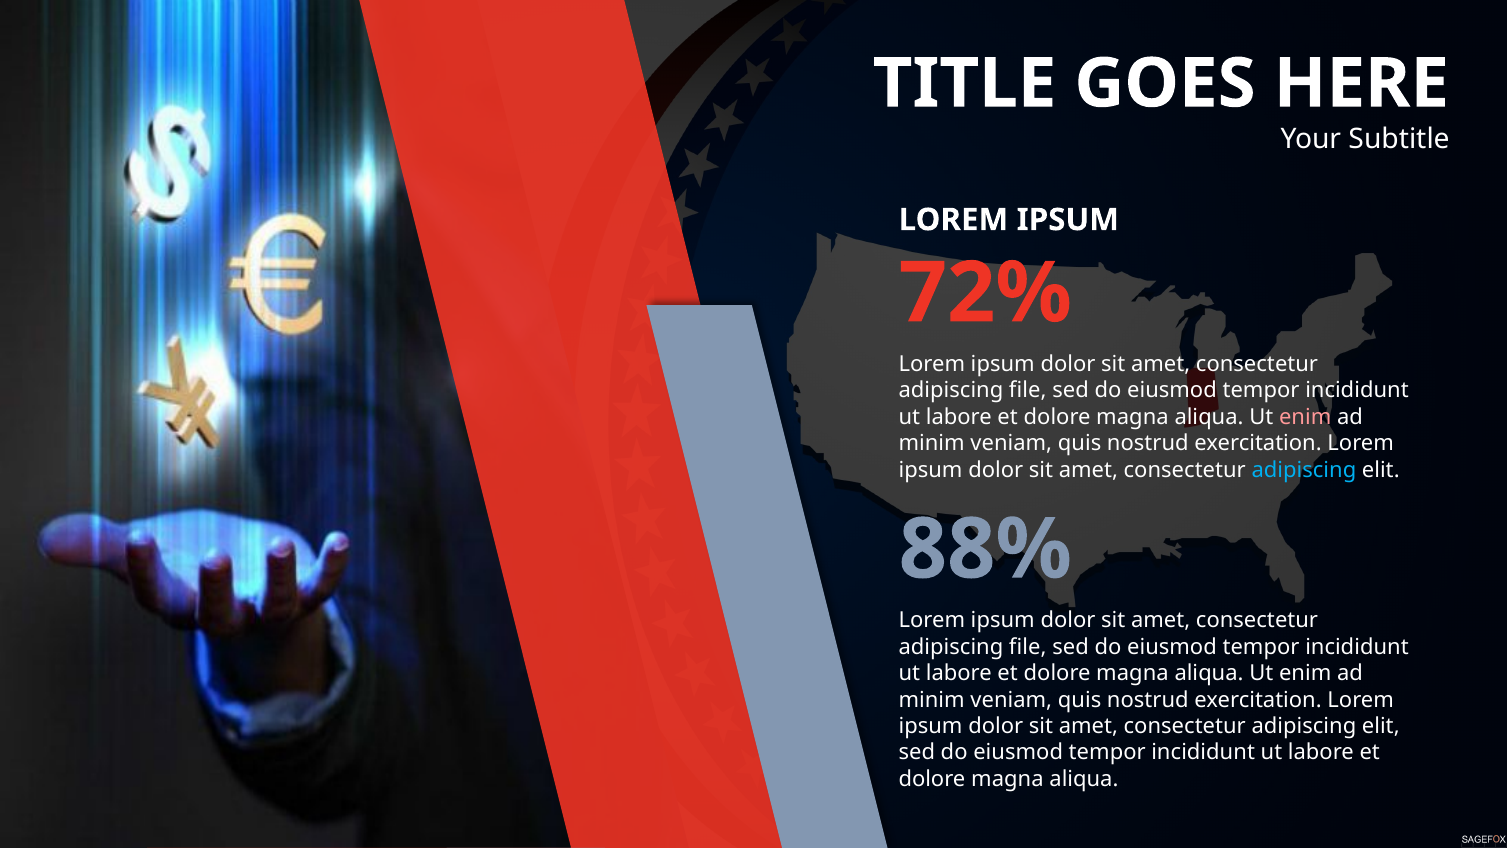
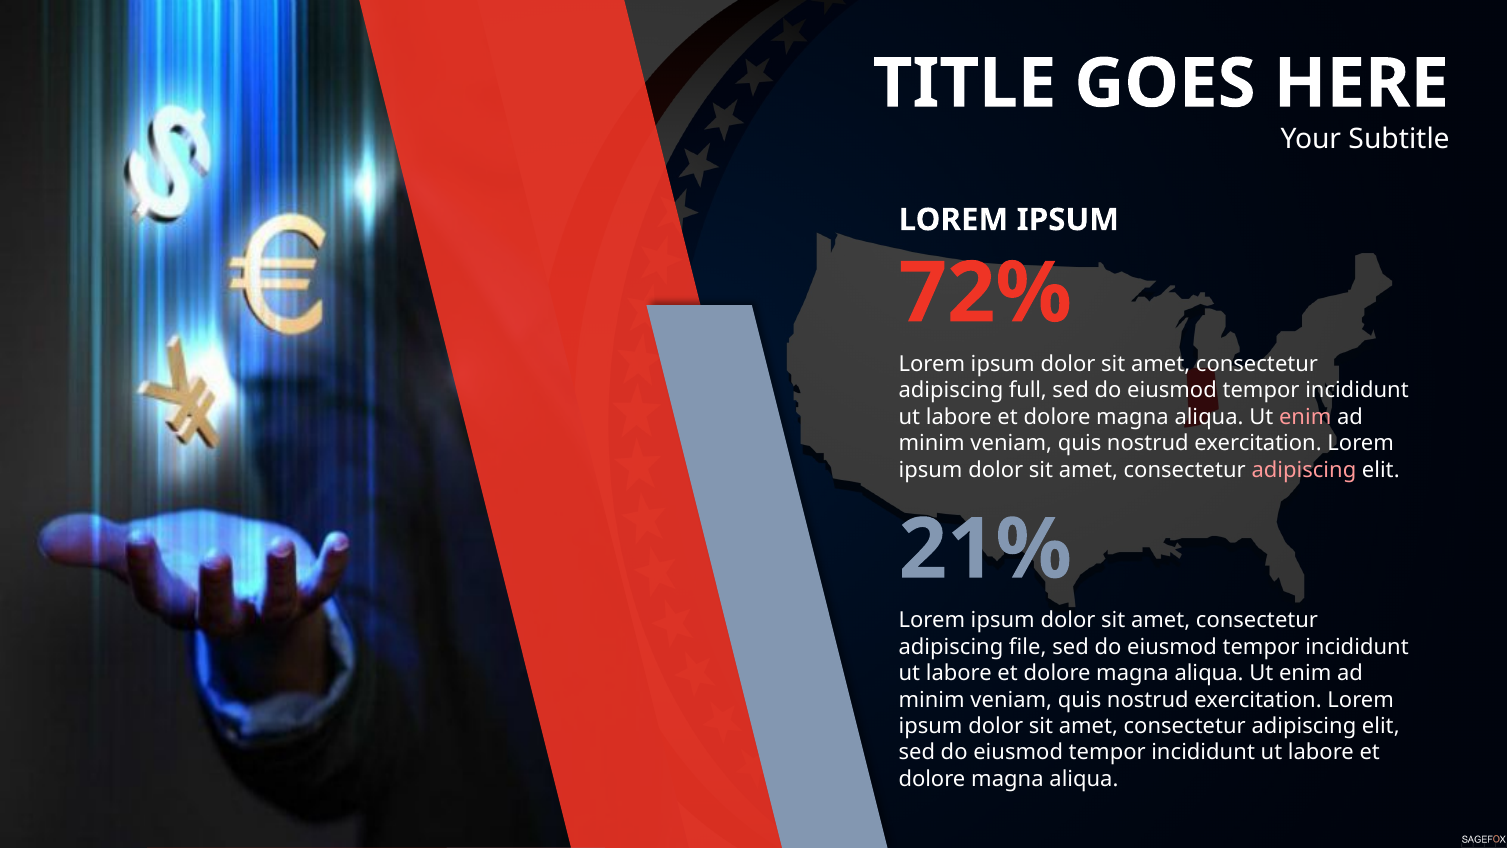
file at (1028, 391): file -> full
adipiscing at (1304, 470) colour: light blue -> pink
88%: 88% -> 21%
